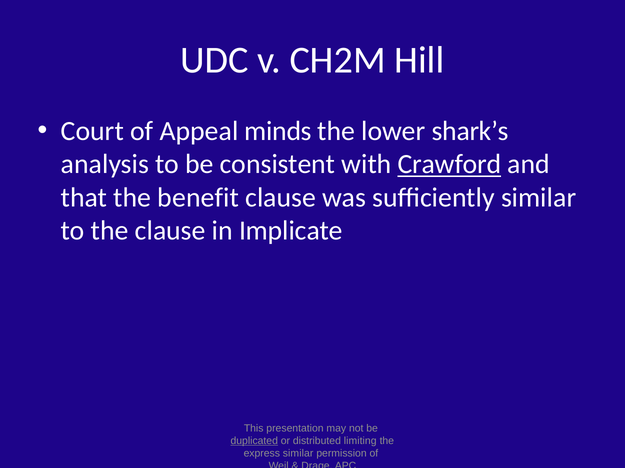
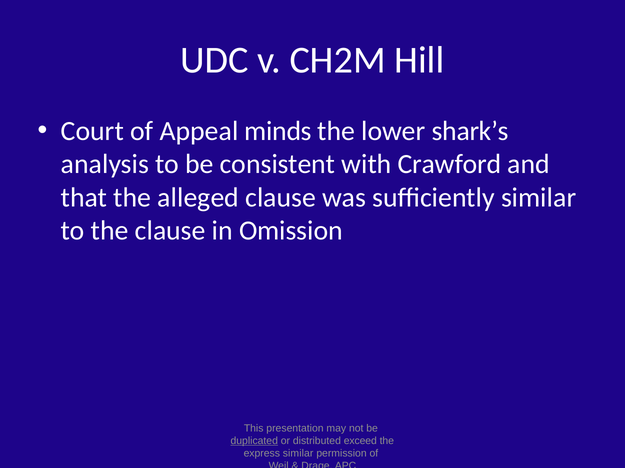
Crawford underline: present -> none
benefit: benefit -> alleged
Implicate: Implicate -> Omission
limiting: limiting -> exceed
